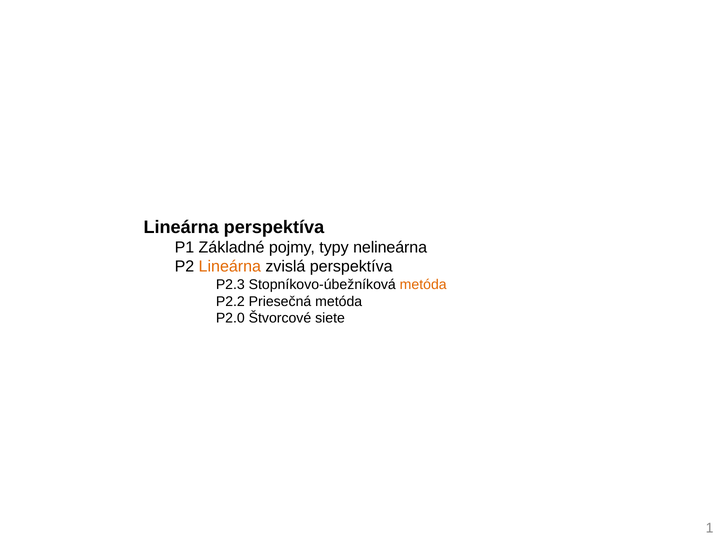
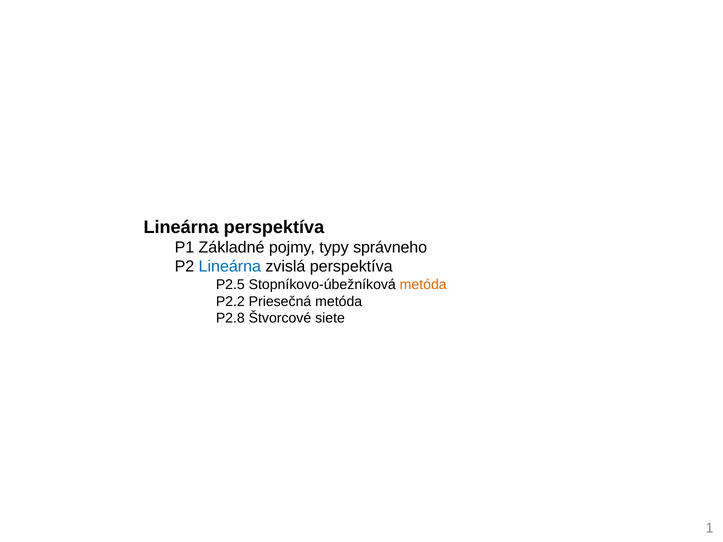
nelineárna: nelineárna -> správneho
Lineárna at (230, 267) colour: orange -> blue
P2.3: P2.3 -> P2.5
P2.0: P2.0 -> P2.8
